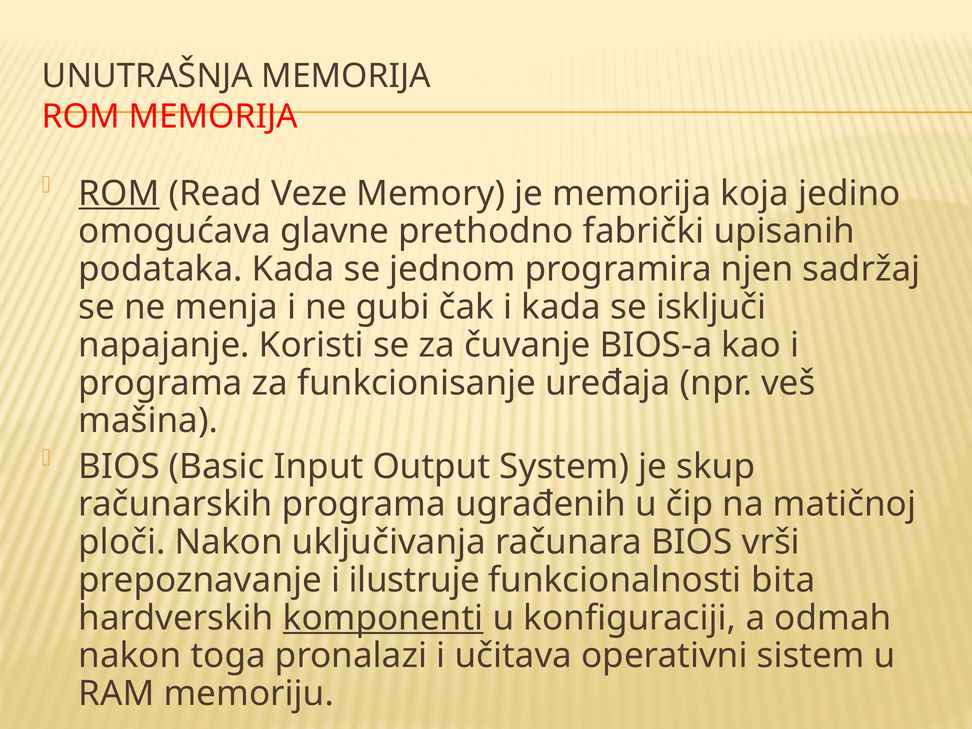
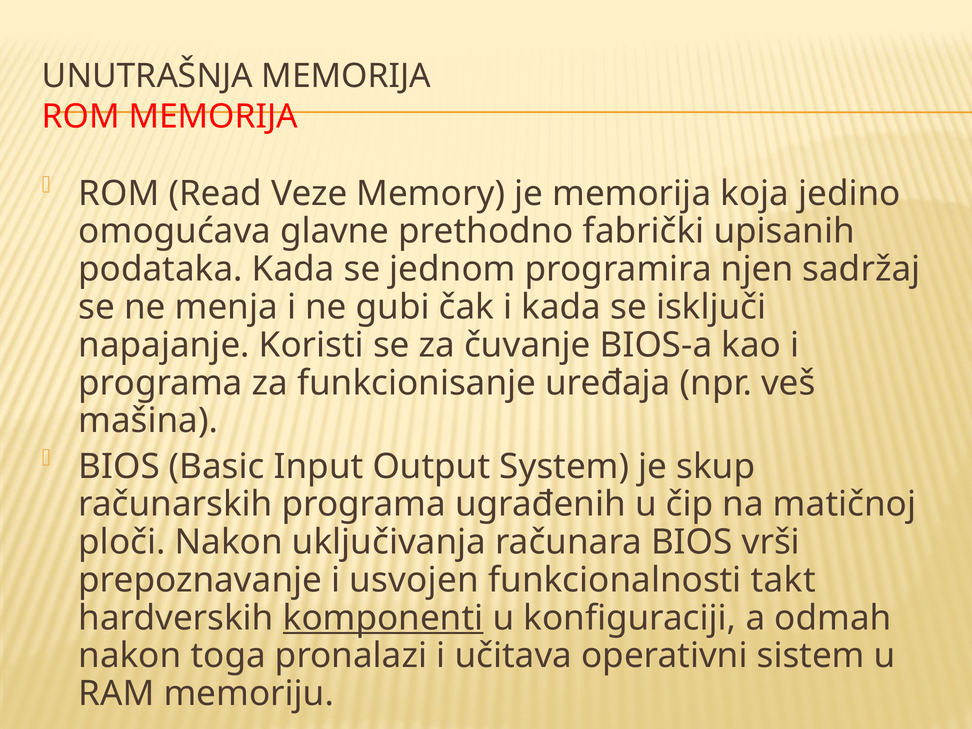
ROM at (119, 193) underline: present -> none
ilustruje: ilustruje -> usvojen
bita: bita -> takt
